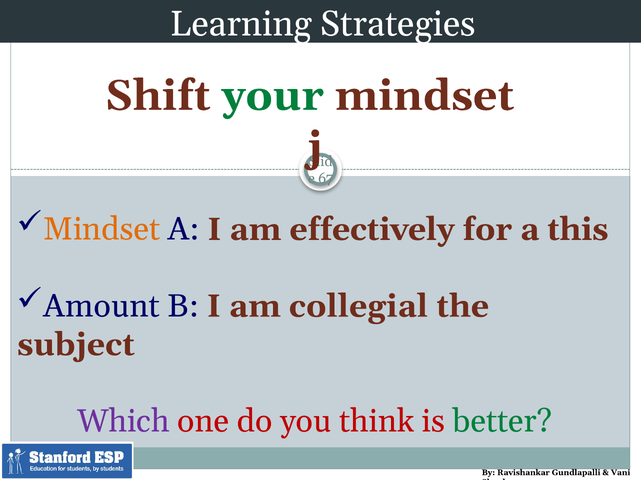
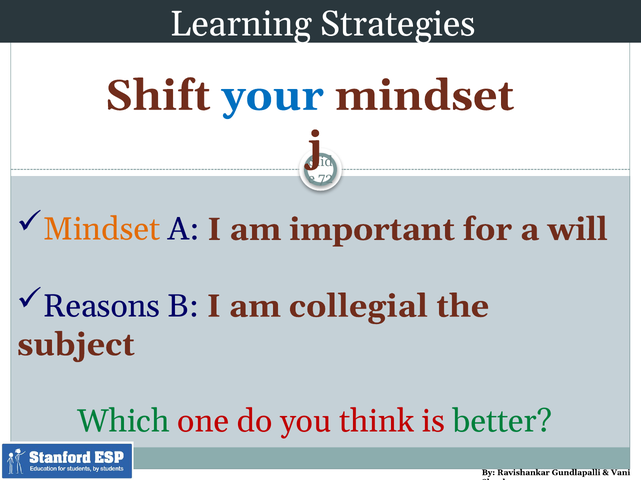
your colour: green -> blue
67: 67 -> 72
effectively: effectively -> important
this: this -> will
Amount: Amount -> Reasons
Which colour: purple -> green
